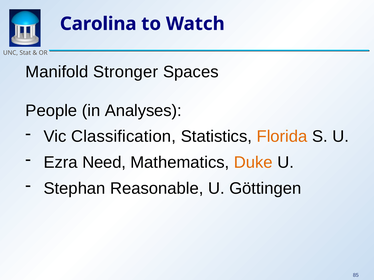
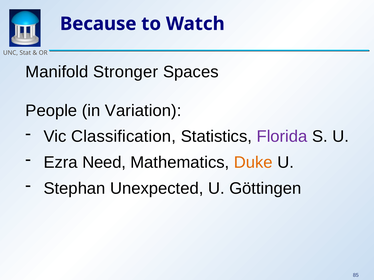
Carolina: Carolina -> Because
Analyses: Analyses -> Variation
Florida colour: orange -> purple
Reasonable: Reasonable -> Unexpected
